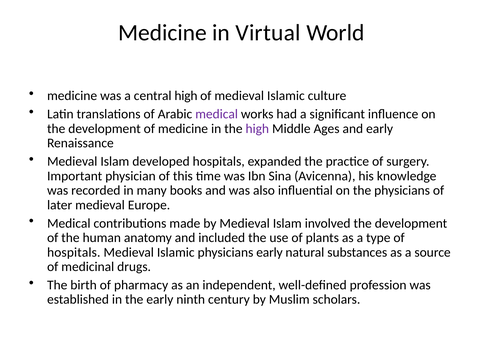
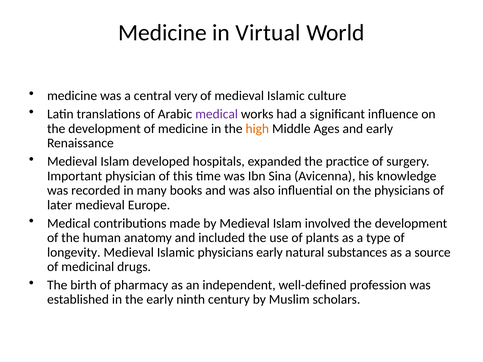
central high: high -> very
high at (257, 129) colour: purple -> orange
hospitals at (74, 252): hospitals -> longevity
